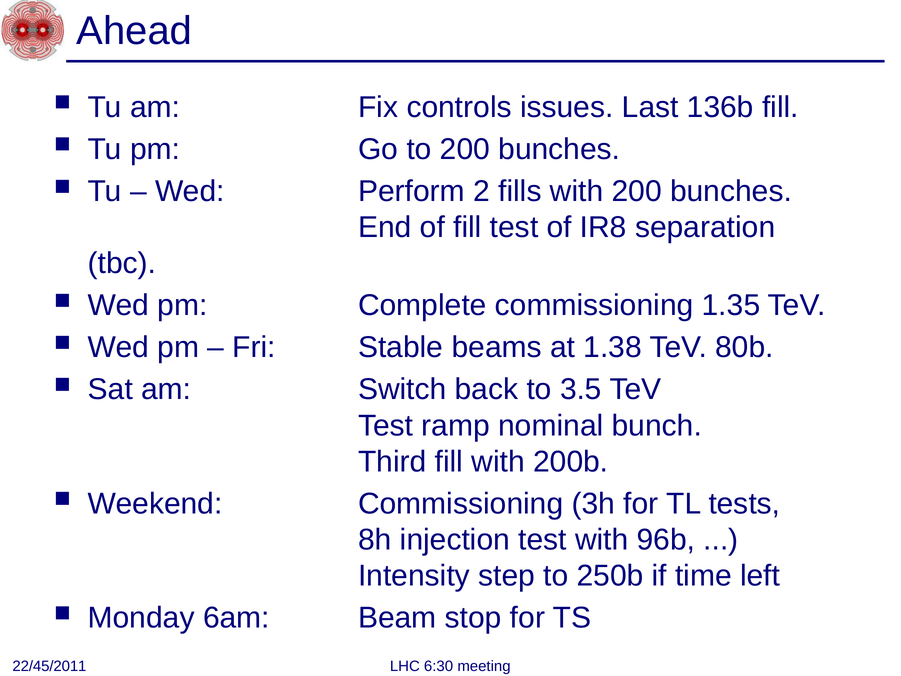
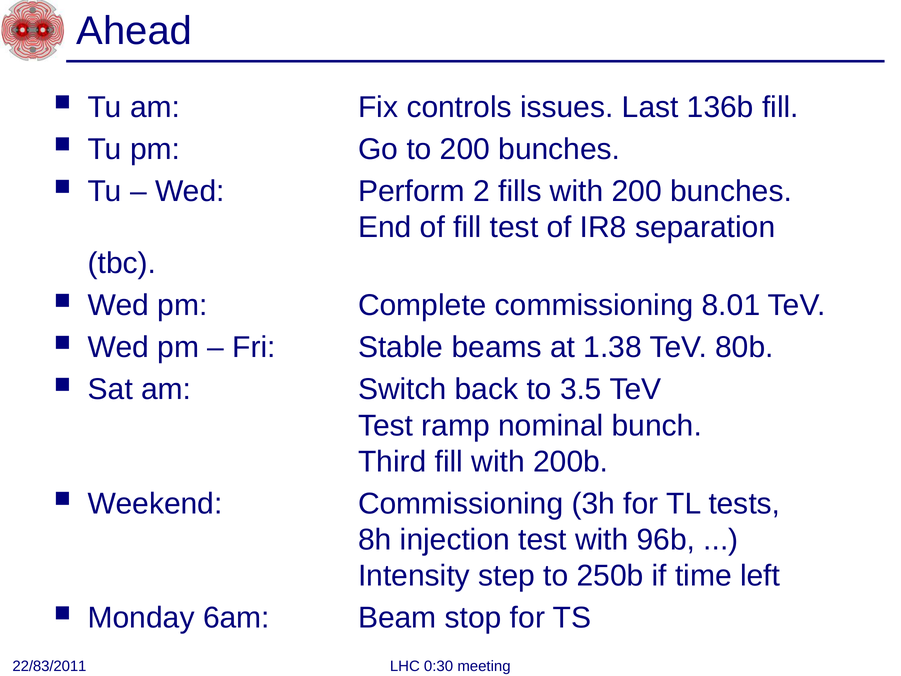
1.35: 1.35 -> 8.01
22/45/2011: 22/45/2011 -> 22/83/2011
6:30: 6:30 -> 0:30
